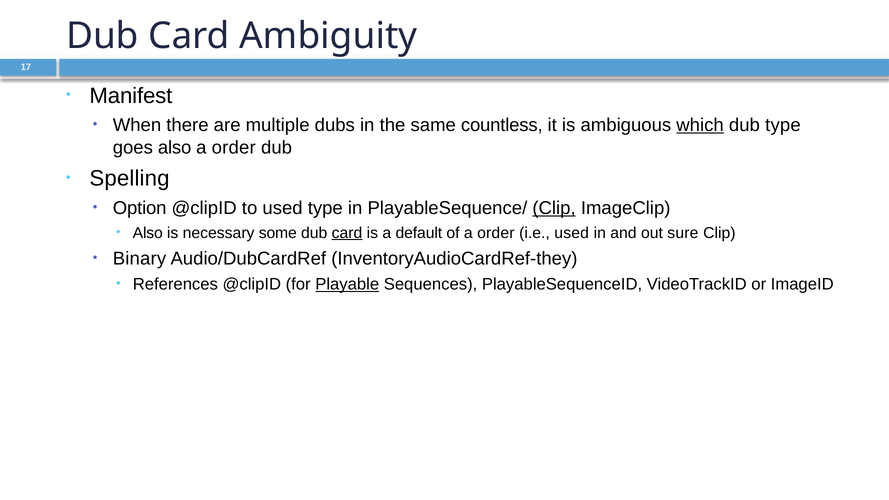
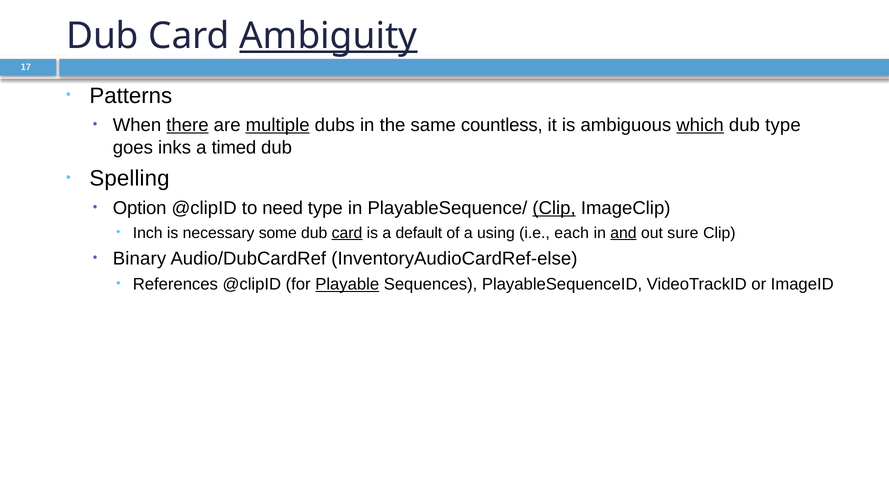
Ambiguity underline: none -> present
Manifest: Manifest -> Patterns
there underline: none -> present
multiple underline: none -> present
goes also: also -> inks
order at (234, 147): order -> timed
to used: used -> need
Also at (148, 233): Also -> Inch
of a order: order -> using
i.e used: used -> each
and underline: none -> present
InventoryAudioCardRef-they: InventoryAudioCardRef-they -> InventoryAudioCardRef-else
